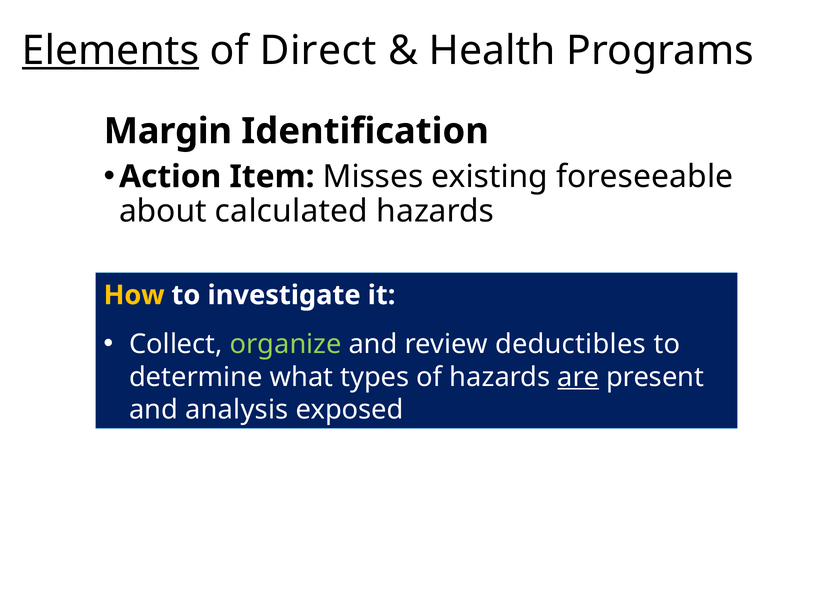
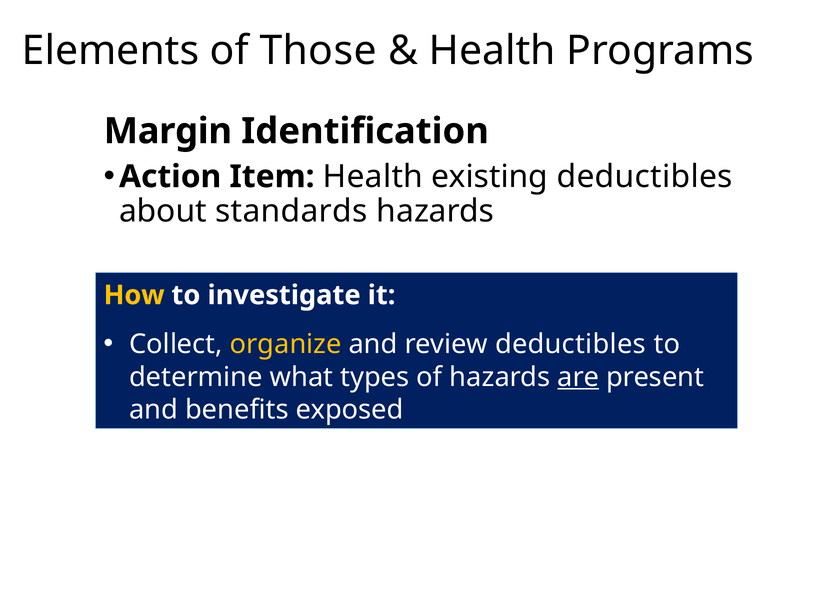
Elements underline: present -> none
of Direct: Direct -> Those
Item Misses: Misses -> Health
existing foreseeable: foreseeable -> deductibles
calculated: calculated -> standards
organize colour: light green -> yellow
analysis: analysis -> benefits
